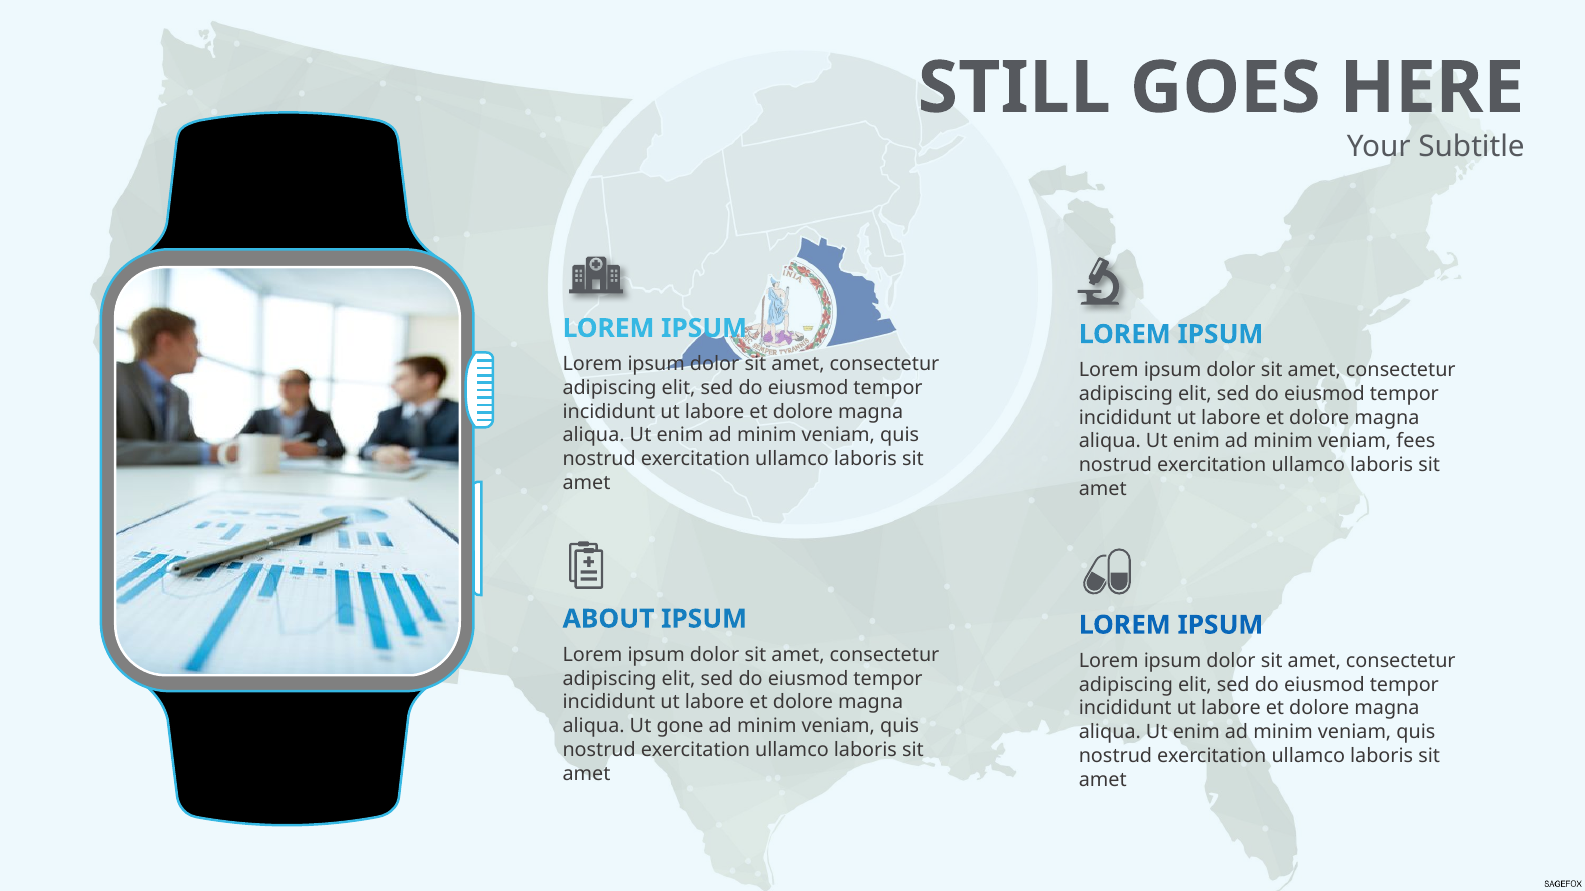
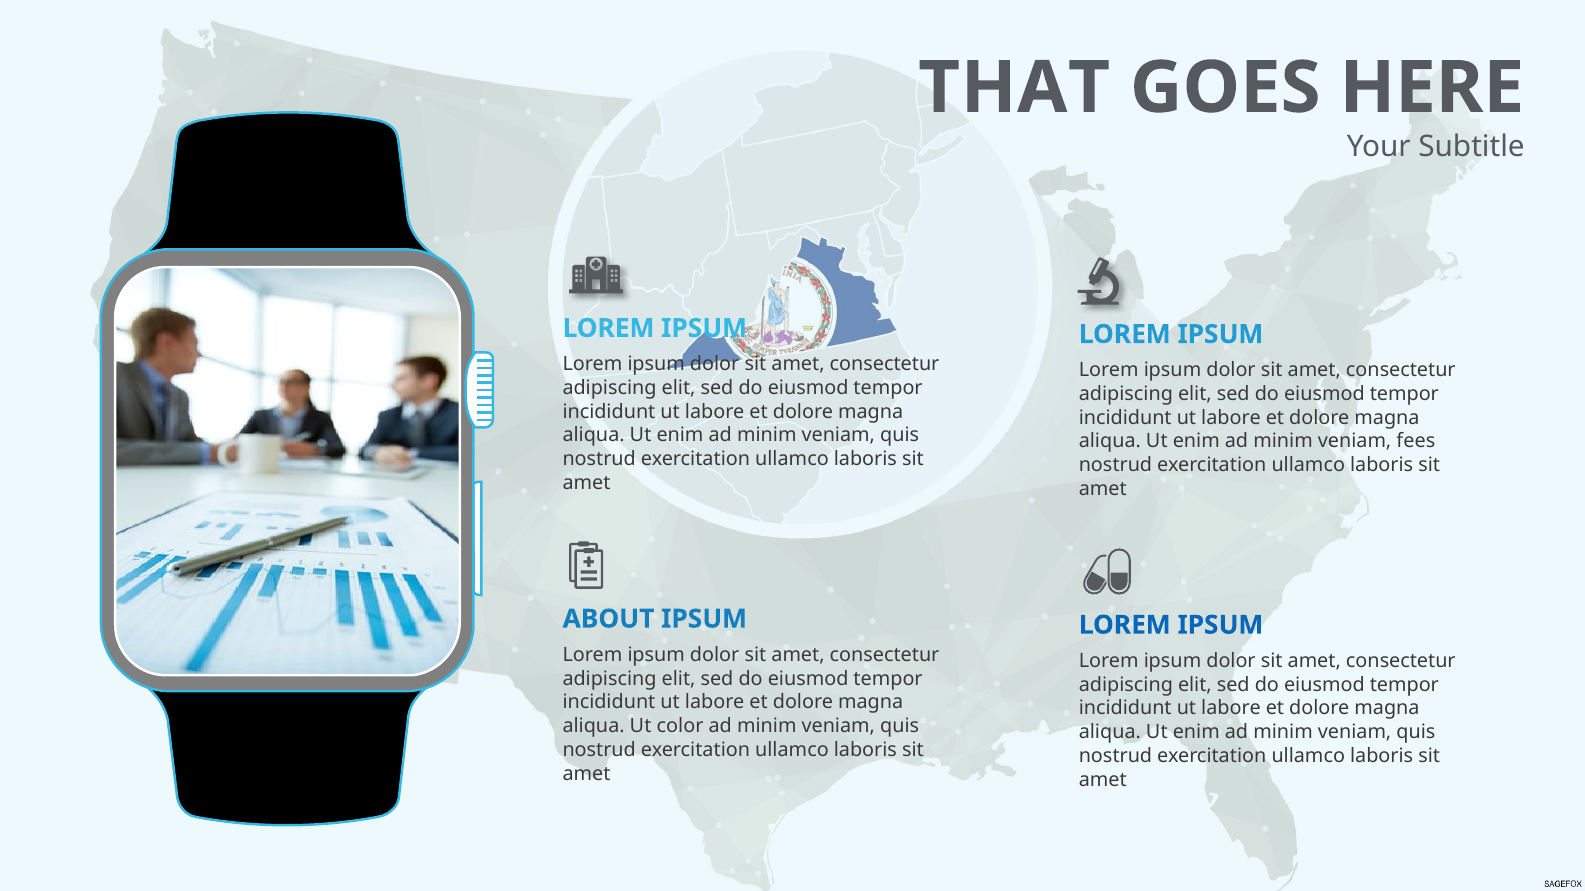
STILL: STILL -> THAT
gone: gone -> color
